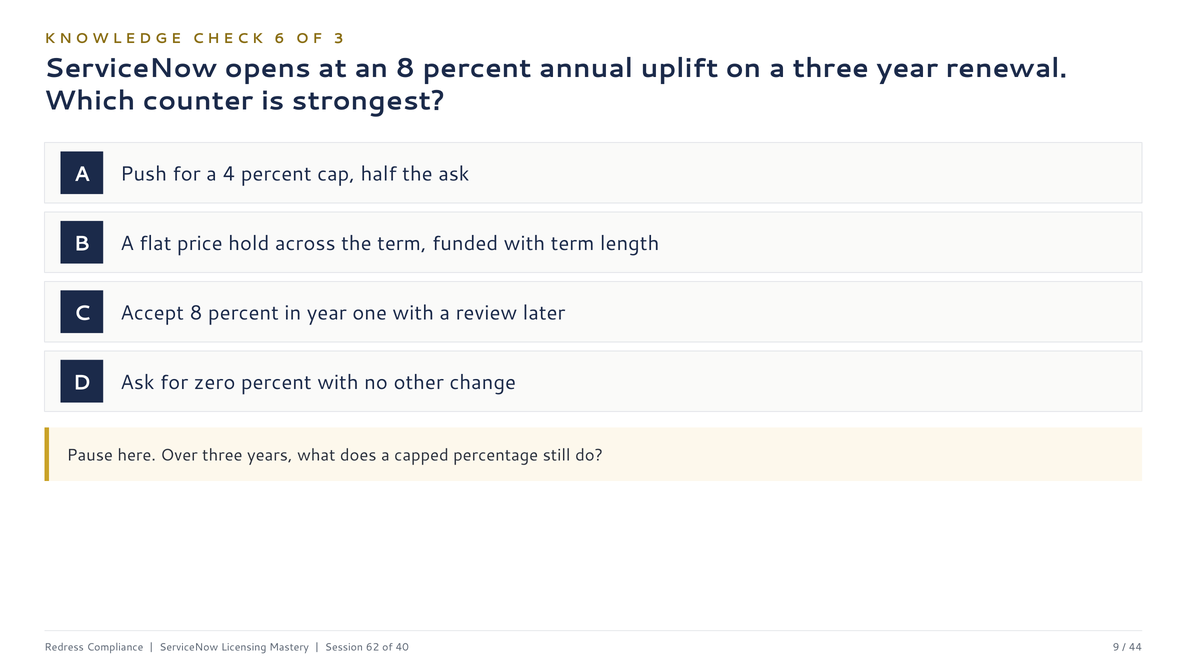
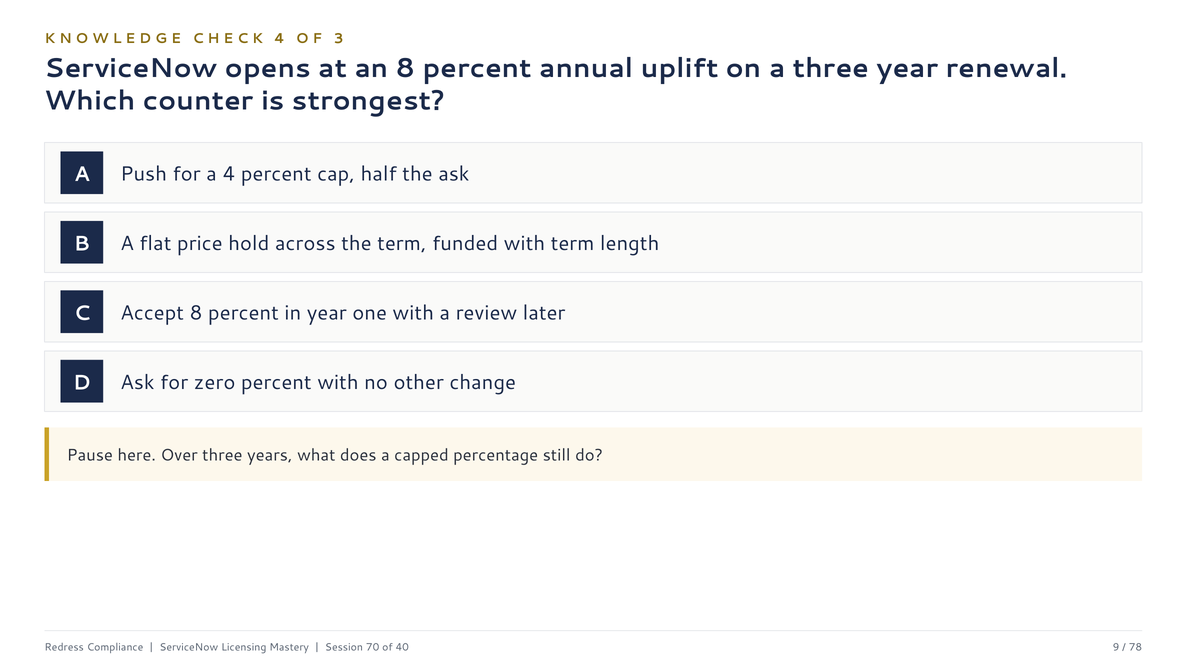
6 at (279, 38): 6 -> 4
62: 62 -> 70
44: 44 -> 78
